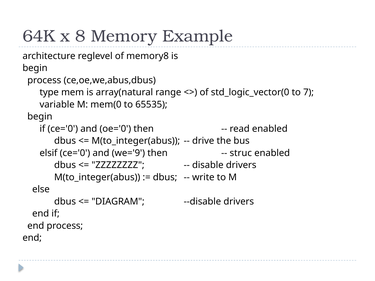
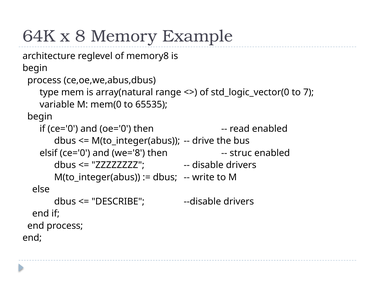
we='9: we='9 -> we='8
DIAGRAM: DIAGRAM -> DESCRIBE
